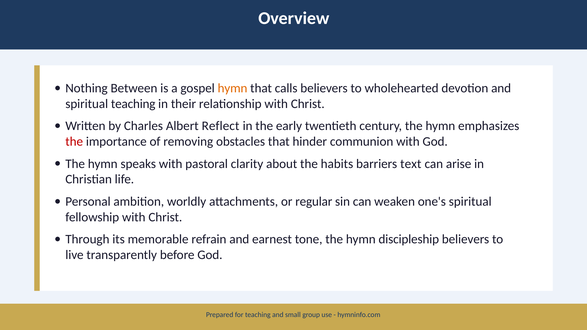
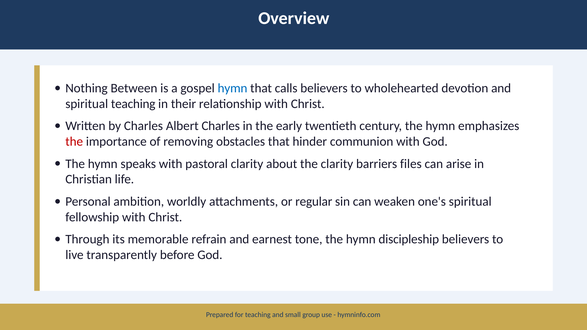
hymn at (232, 88) colour: orange -> blue
Albert Reflect: Reflect -> Charles
the habits: habits -> clarity
text: text -> files
